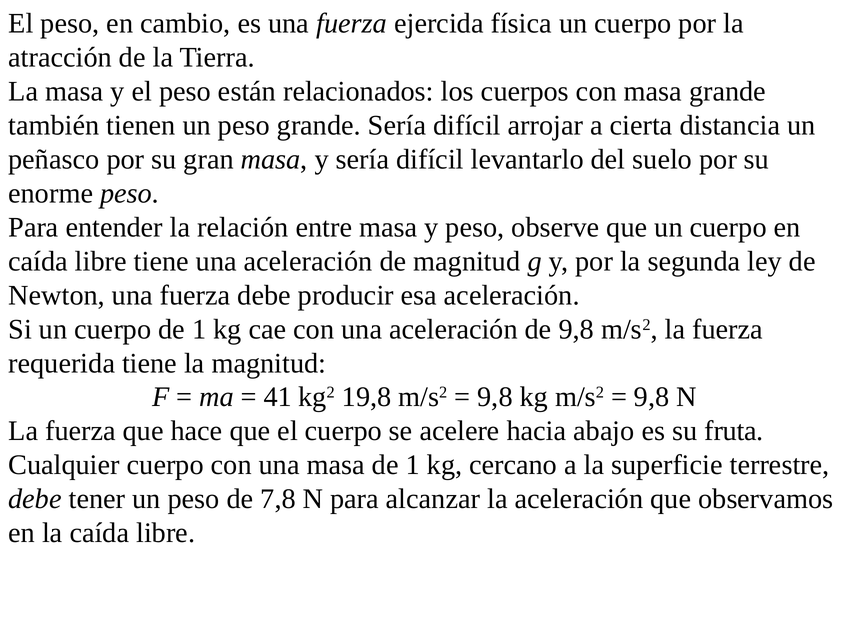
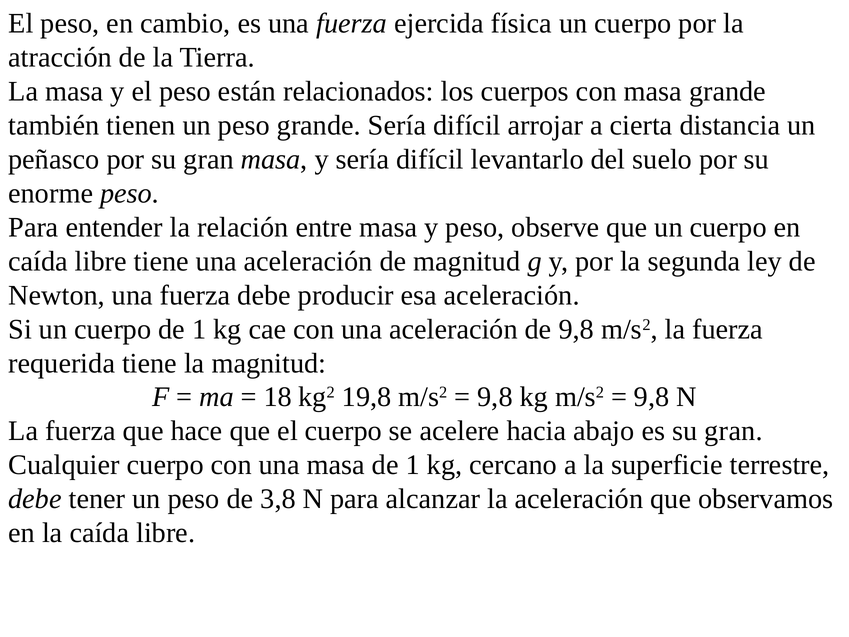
41: 41 -> 18
es su fruta: fruta -> gran
7,8: 7,8 -> 3,8
